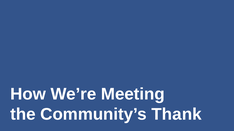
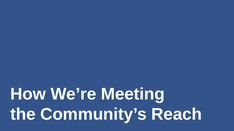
Thank: Thank -> Reach
